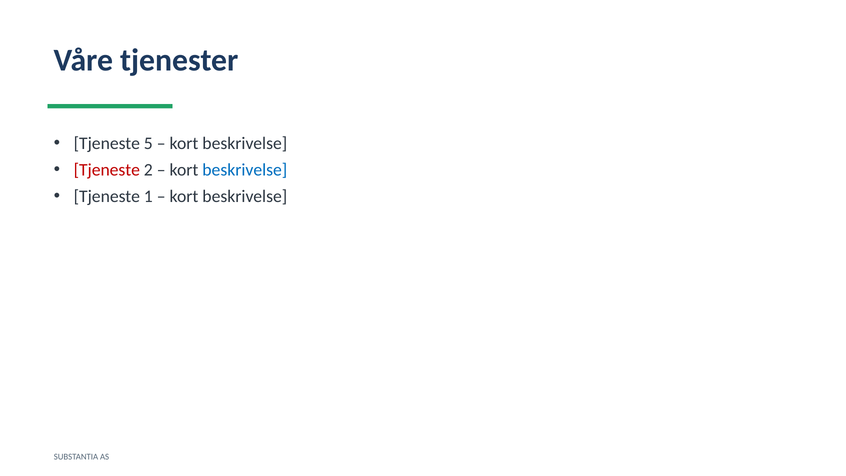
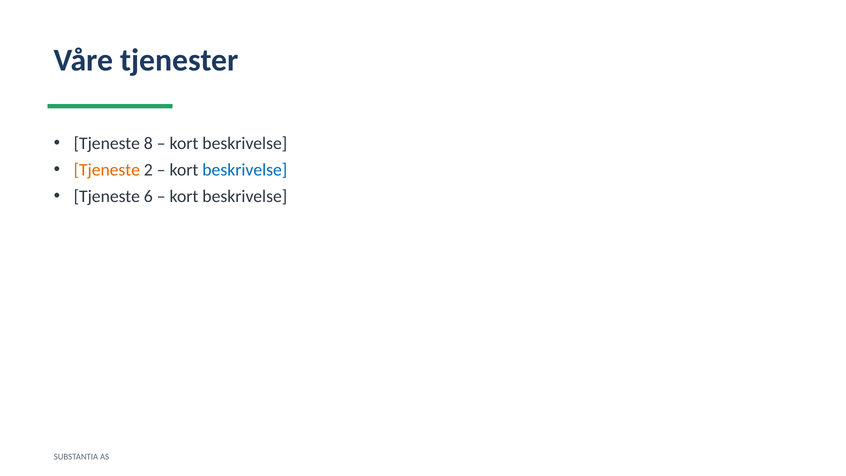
5: 5 -> 8
Tjeneste at (107, 170) colour: red -> orange
1: 1 -> 6
